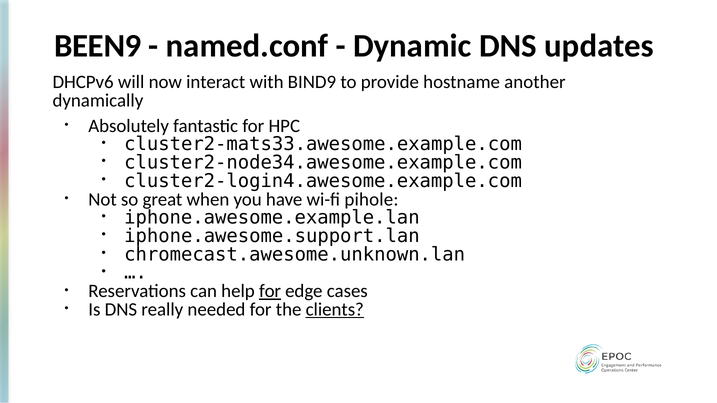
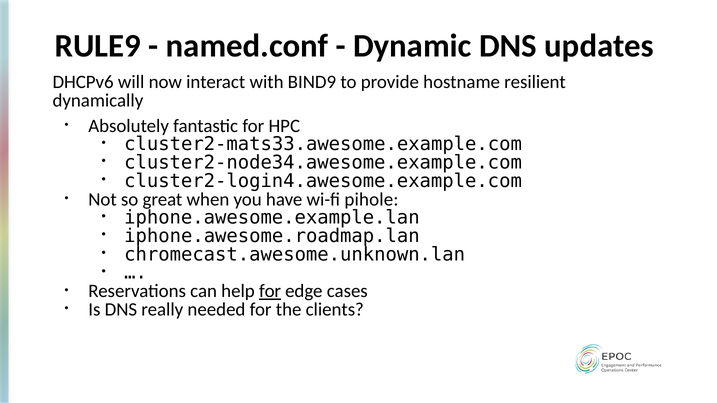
BEEN9: BEEN9 -> RULE9
another: another -> resilient
iphone.awesome.support.lan: iphone.awesome.support.lan -> iphone.awesome.roadmap.lan
clients underline: present -> none
